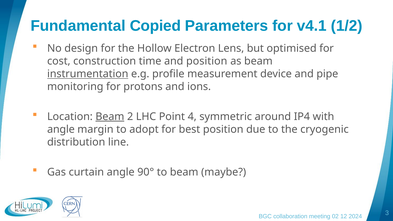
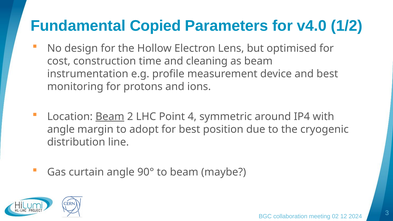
v4.1: v4.1 -> v4.0
and position: position -> cleaning
instrumentation underline: present -> none
and pipe: pipe -> best
